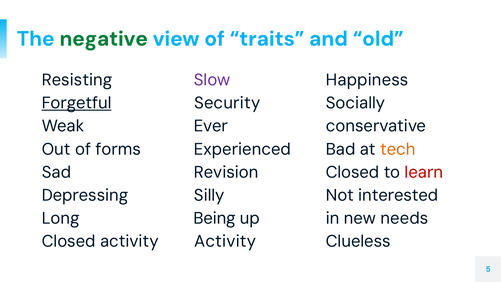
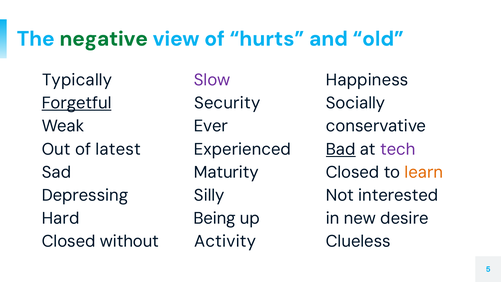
traits: traits -> hurts
Resisting: Resisting -> Typically
forms: forms -> latest
Bad underline: none -> present
tech colour: orange -> purple
learn colour: red -> orange
Revision: Revision -> Maturity
Long: Long -> Hard
needs: needs -> desire
Closed activity: activity -> without
